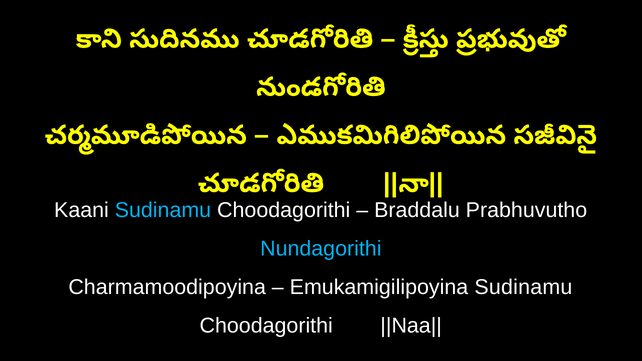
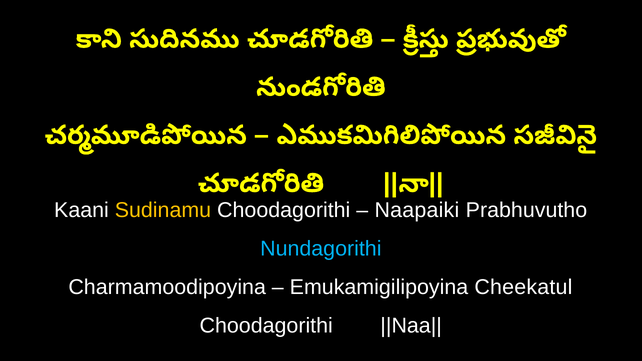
Sudinamu at (163, 210) colour: light blue -> yellow
Braddalu: Braddalu -> Naapaiki
Emukamigilipoyina Sudinamu: Sudinamu -> Cheekatul
